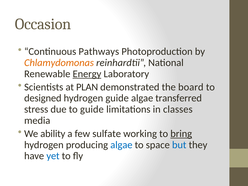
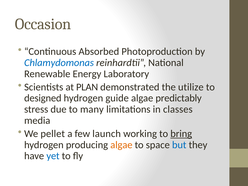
Pathways: Pathways -> Absorbed
Chlamydomonas colour: orange -> blue
Energy underline: present -> none
board: board -> utilize
transferred: transferred -> predictably
to guide: guide -> many
ability: ability -> pellet
sulfate: sulfate -> launch
algae at (121, 145) colour: blue -> orange
